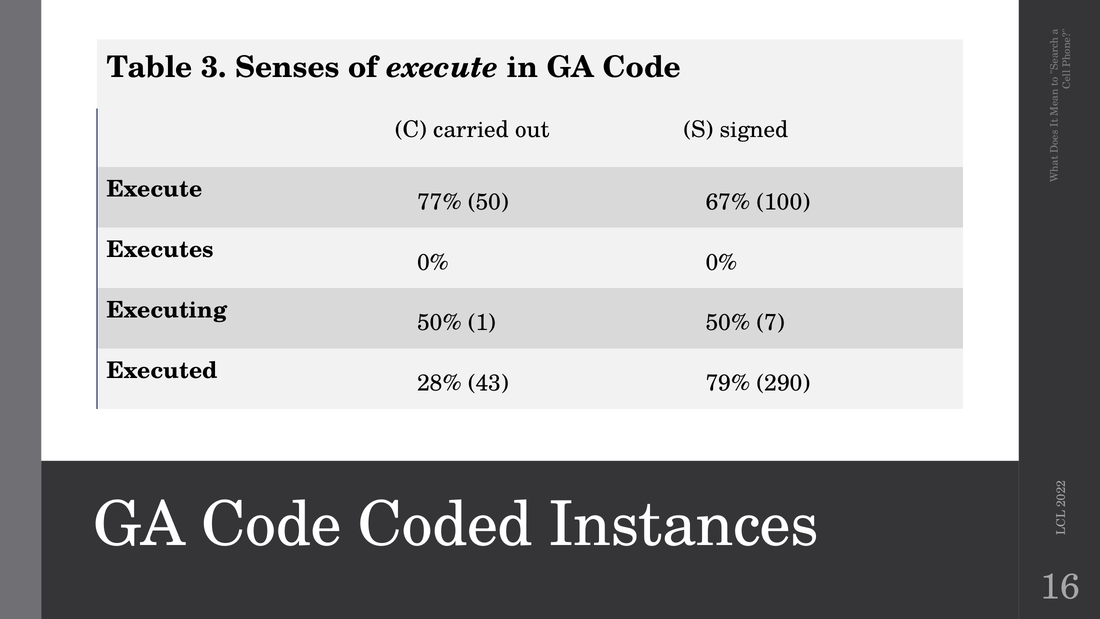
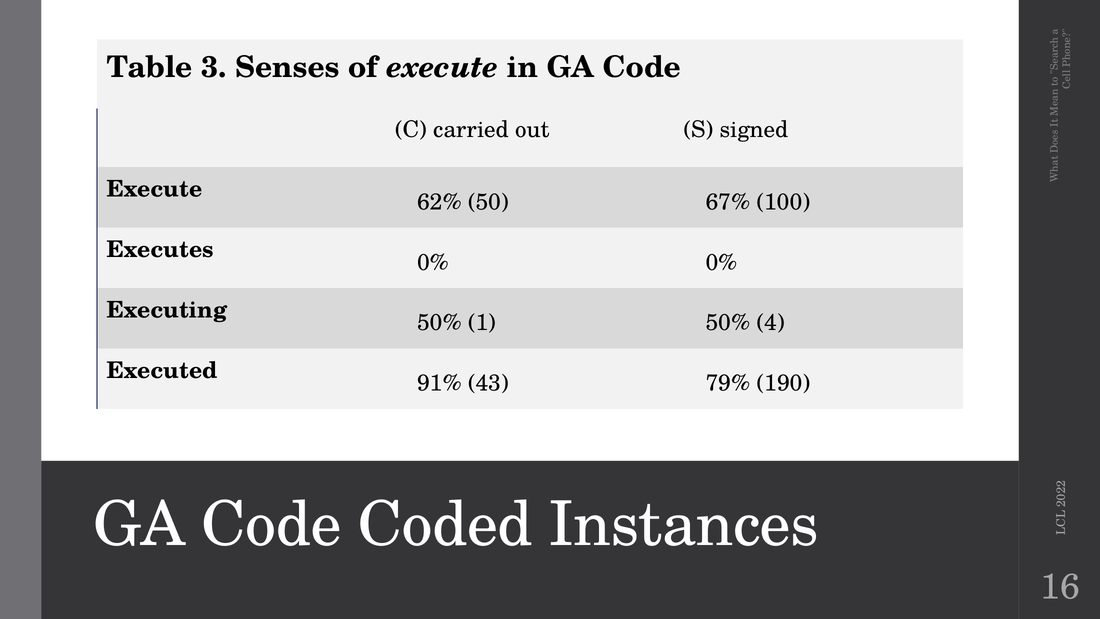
77%: 77% -> 62%
7: 7 -> 4
28%: 28% -> 91%
290: 290 -> 190
